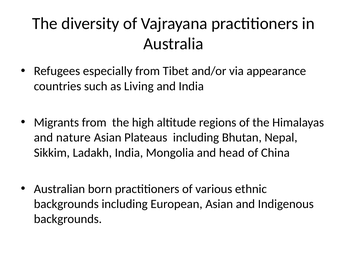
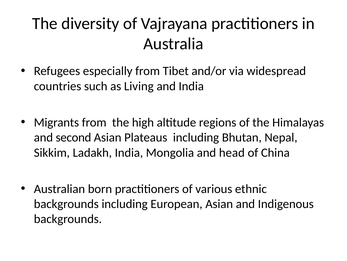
appearance: appearance -> widespread
nature: nature -> second
